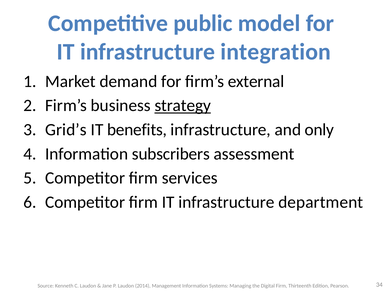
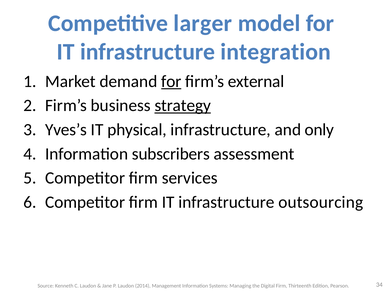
public: public -> larger
for at (171, 81) underline: none -> present
Grid’s: Grid’s -> Yves’s
benefits: benefits -> physical
department: department -> outsourcing
